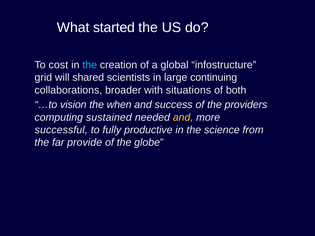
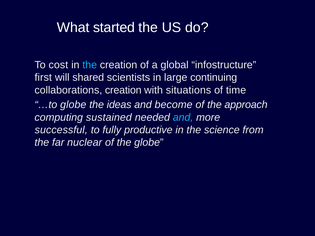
grid: grid -> first
collaborations broader: broader -> creation
both: both -> time
…to vision: vision -> globe
when: when -> ideas
success: success -> become
providers: providers -> approach
and at (183, 117) colour: yellow -> light blue
provide: provide -> nuclear
